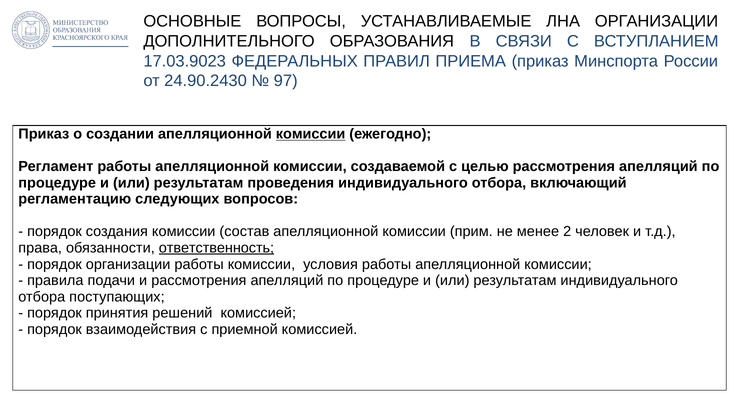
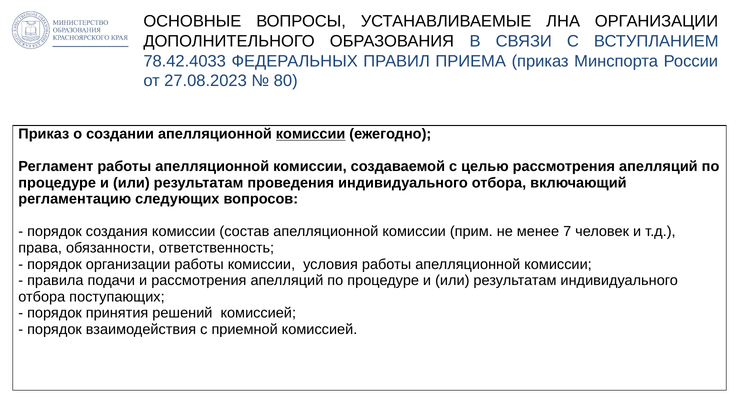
17.03.9023: 17.03.9023 -> 78.42.4033
24.90.2430: 24.90.2430 -> 27.08.2023
97: 97 -> 80
2: 2 -> 7
ответственность underline: present -> none
